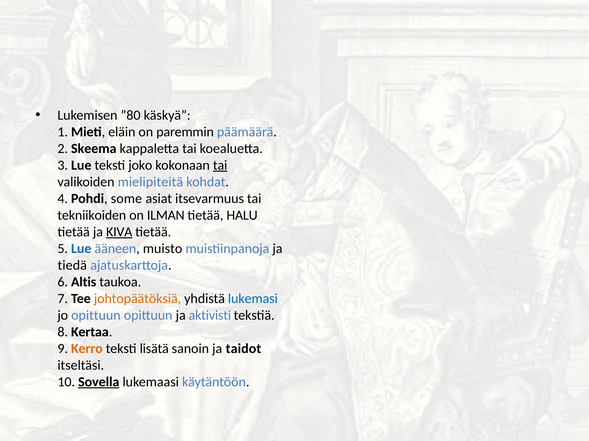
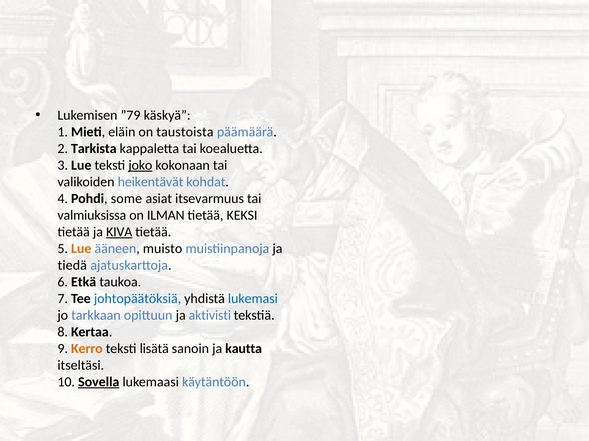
”80: ”80 -> ”79
paremmin: paremmin -> taustoista
Skeema: Skeema -> Tarkista
joko underline: none -> present
tai at (220, 165) underline: present -> none
mielipiteitä: mielipiteitä -> heikentävät
tekniikoiden: tekniikoiden -> valmiuksissa
HALU: HALU -> KEKSI
Lue at (81, 249) colour: blue -> orange
Altis: Altis -> Etkä
johtopäätöksiä colour: orange -> blue
jo opittuun: opittuun -> tarkkaan
taidot: taidot -> kautta
